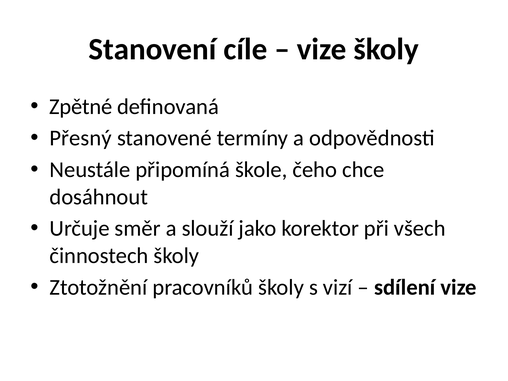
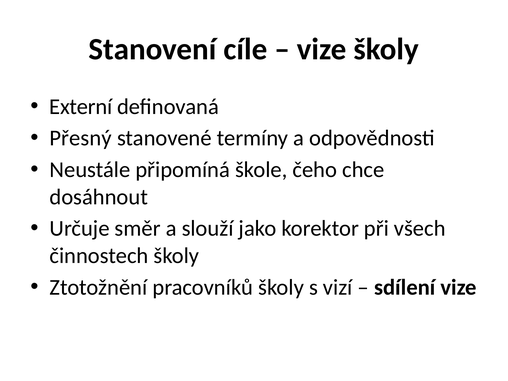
Zpětné: Zpětné -> Externí
